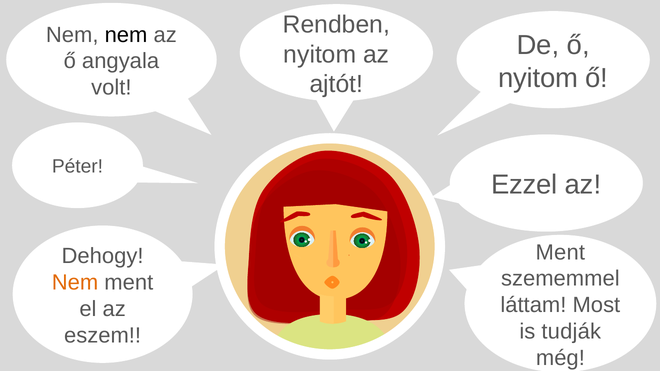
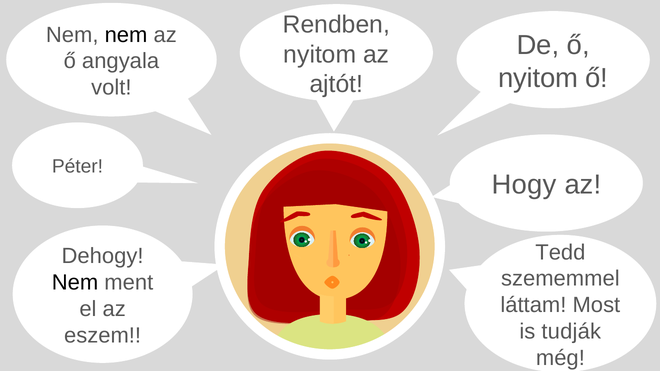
Ezzel: Ezzel -> Hogy
Ment at (560, 252): Ment -> Tedd
Nem at (75, 283) colour: orange -> black
